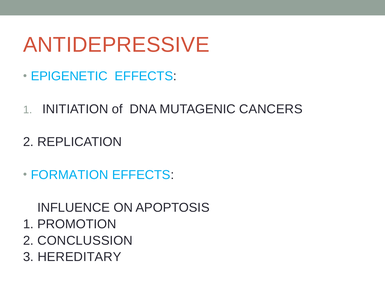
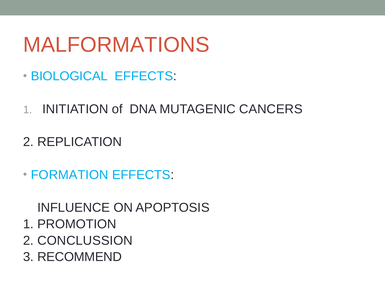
ANTIDEPRESSIVE: ANTIDEPRESSIVE -> MALFORMATIONS
EPIGENETIC: EPIGENETIC -> BIOLOGICAL
HEREDITARY: HEREDITARY -> RECOMMEND
